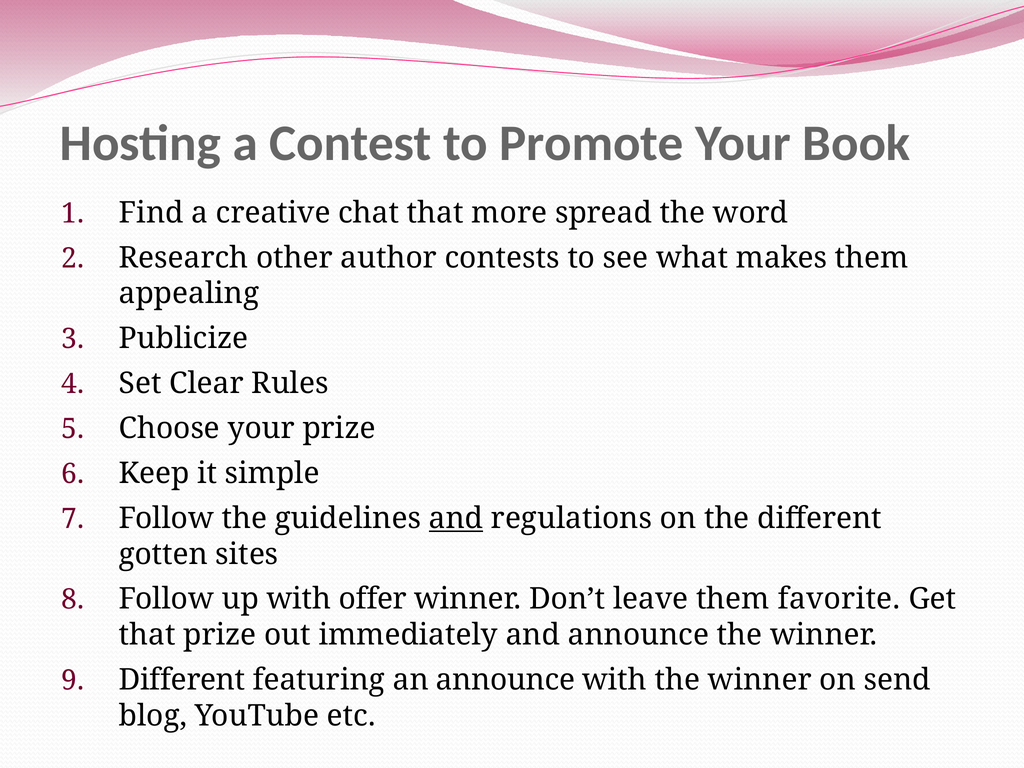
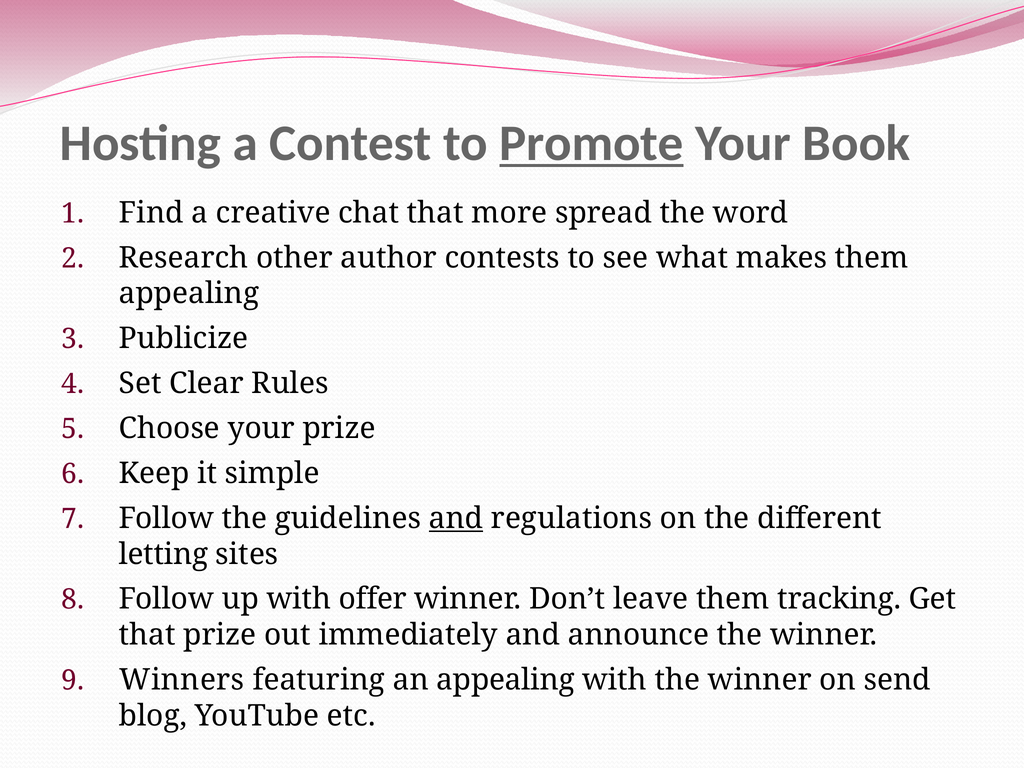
Promote underline: none -> present
gotten: gotten -> letting
favorite: favorite -> tracking
Different at (182, 680): Different -> Winners
an announce: announce -> appealing
